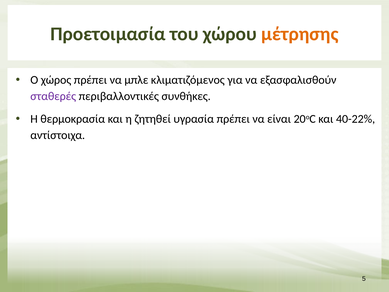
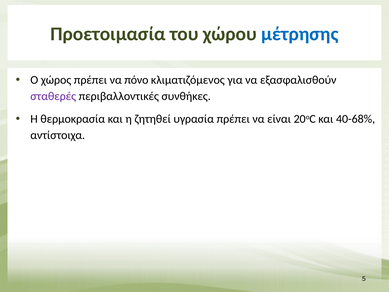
μέτρησης colour: orange -> blue
μπλε: μπλε -> πόνο
40-22%: 40-22% -> 40-68%
